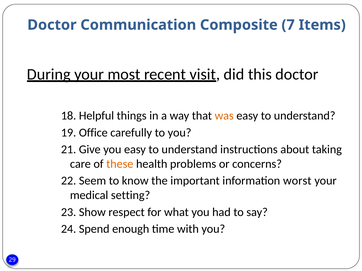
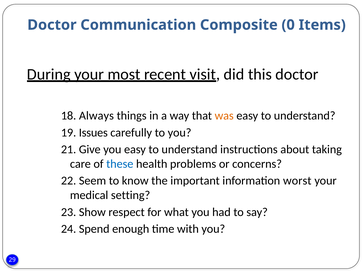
7: 7 -> 0
Helpful: Helpful -> Always
Office: Office -> Issues
these colour: orange -> blue
